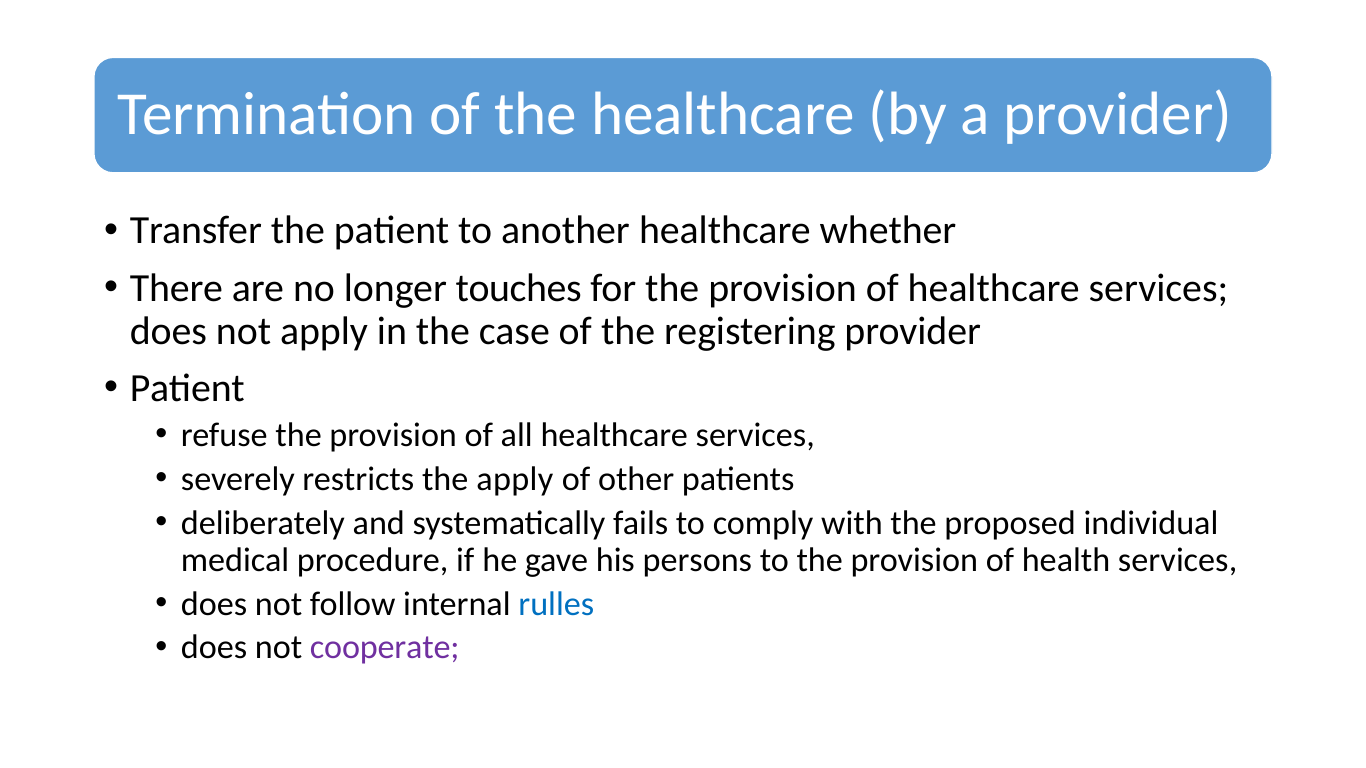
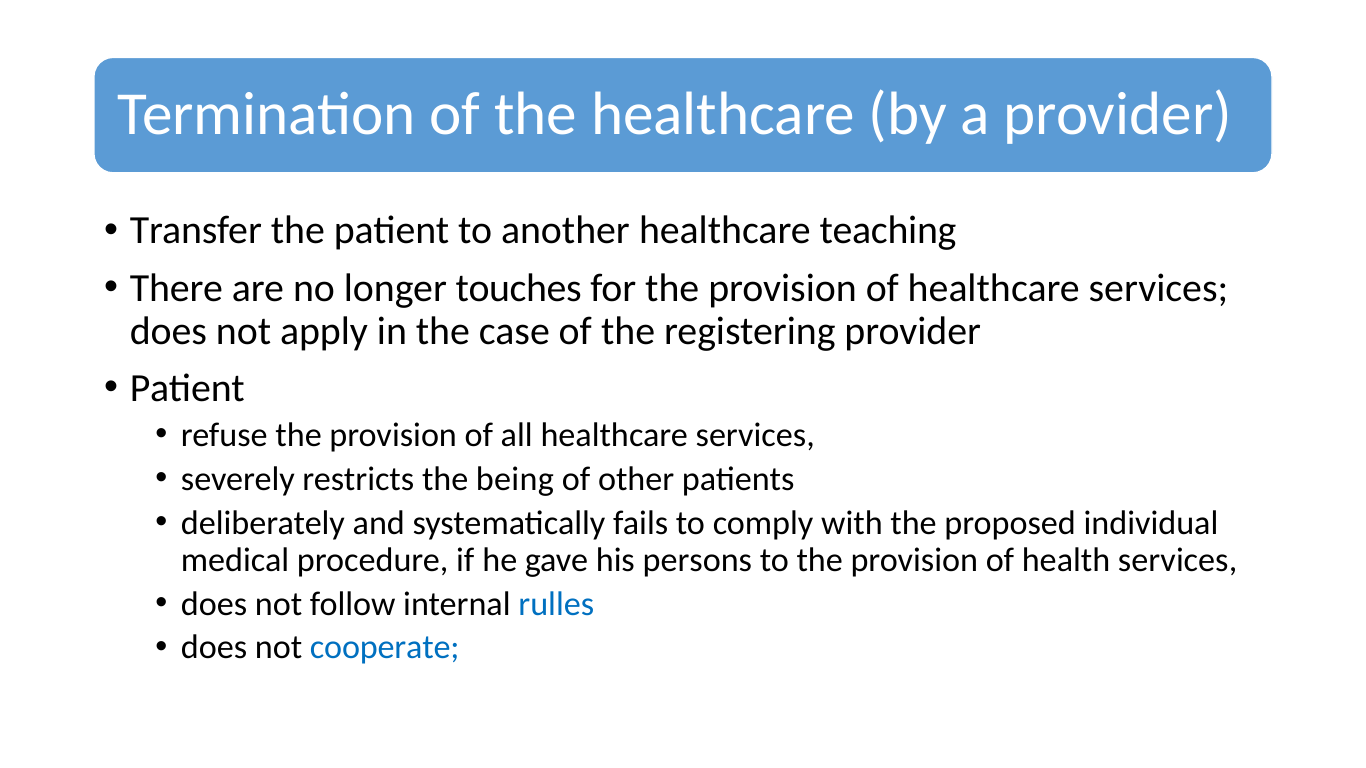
whether: whether -> teaching
the apply: apply -> being
cooperate colour: purple -> blue
